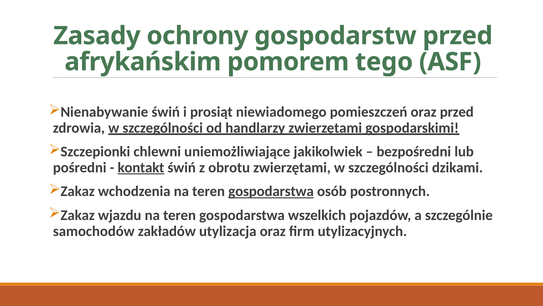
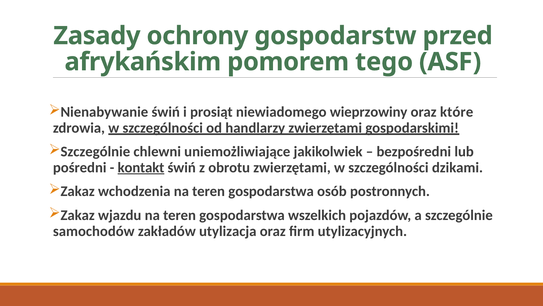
pomieszczeń: pomieszczeń -> wieprzowiny
oraz przed: przed -> które
Szczepionki at (95, 151): Szczepionki -> Szczególnie
gospodarstwa at (271, 191) underline: present -> none
